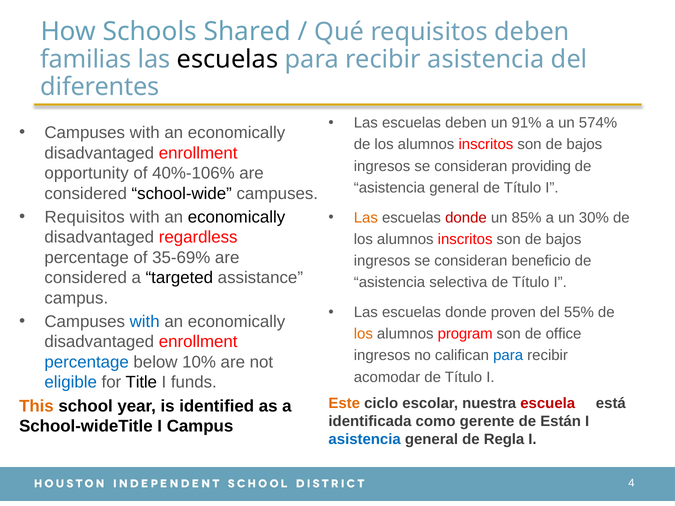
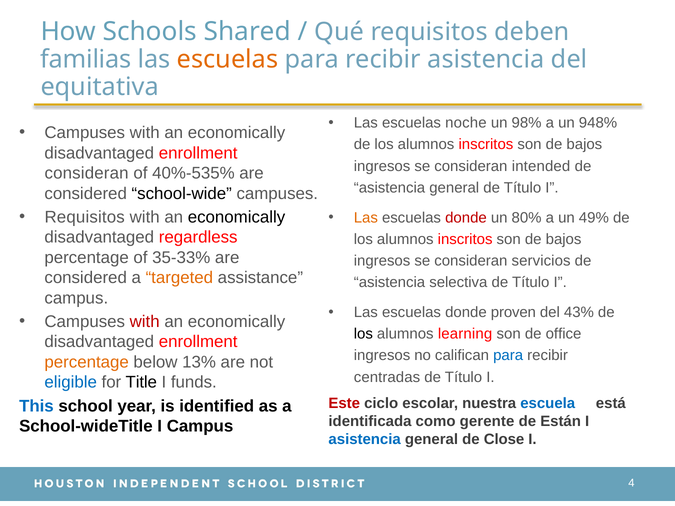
escuelas at (228, 59) colour: black -> orange
diferentes: diferentes -> equitativa
escuelas deben: deben -> noche
91%: 91% -> 98%
574%: 574% -> 948%
providing: providing -> intended
opportunity at (87, 173): opportunity -> consideran
40%-106%: 40%-106% -> 40%-535%
85%: 85% -> 80%
30%: 30% -> 49%
35-69%: 35-69% -> 35-33%
beneficio: beneficio -> servicios
targeted colour: black -> orange
55%: 55% -> 43%
with at (145, 322) colour: blue -> red
los at (363, 334) colour: orange -> black
program: program -> learning
percentage at (87, 362) colour: blue -> orange
10%: 10% -> 13%
acomodar: acomodar -> centradas
Este colour: orange -> red
escuela colour: red -> blue
This colour: orange -> blue
Regla: Regla -> Close
